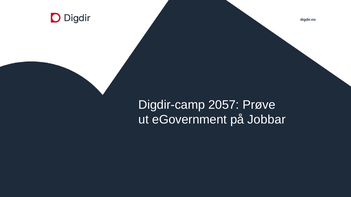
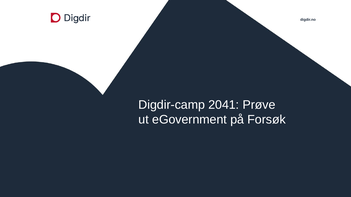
2057: 2057 -> 2041
Jobbar: Jobbar -> Forsøk
